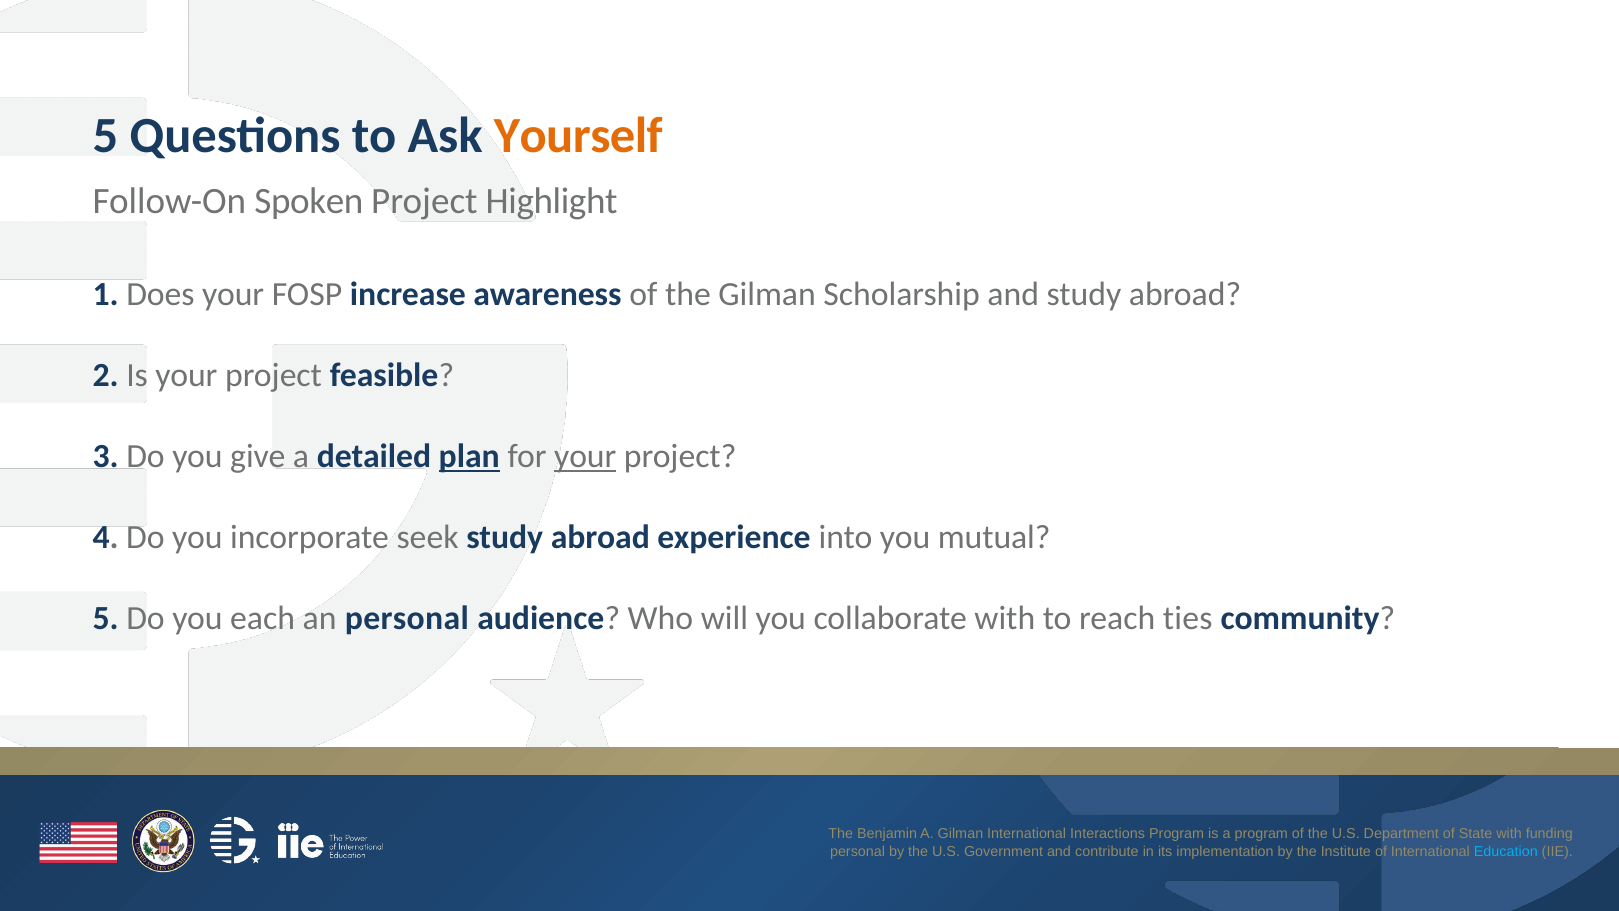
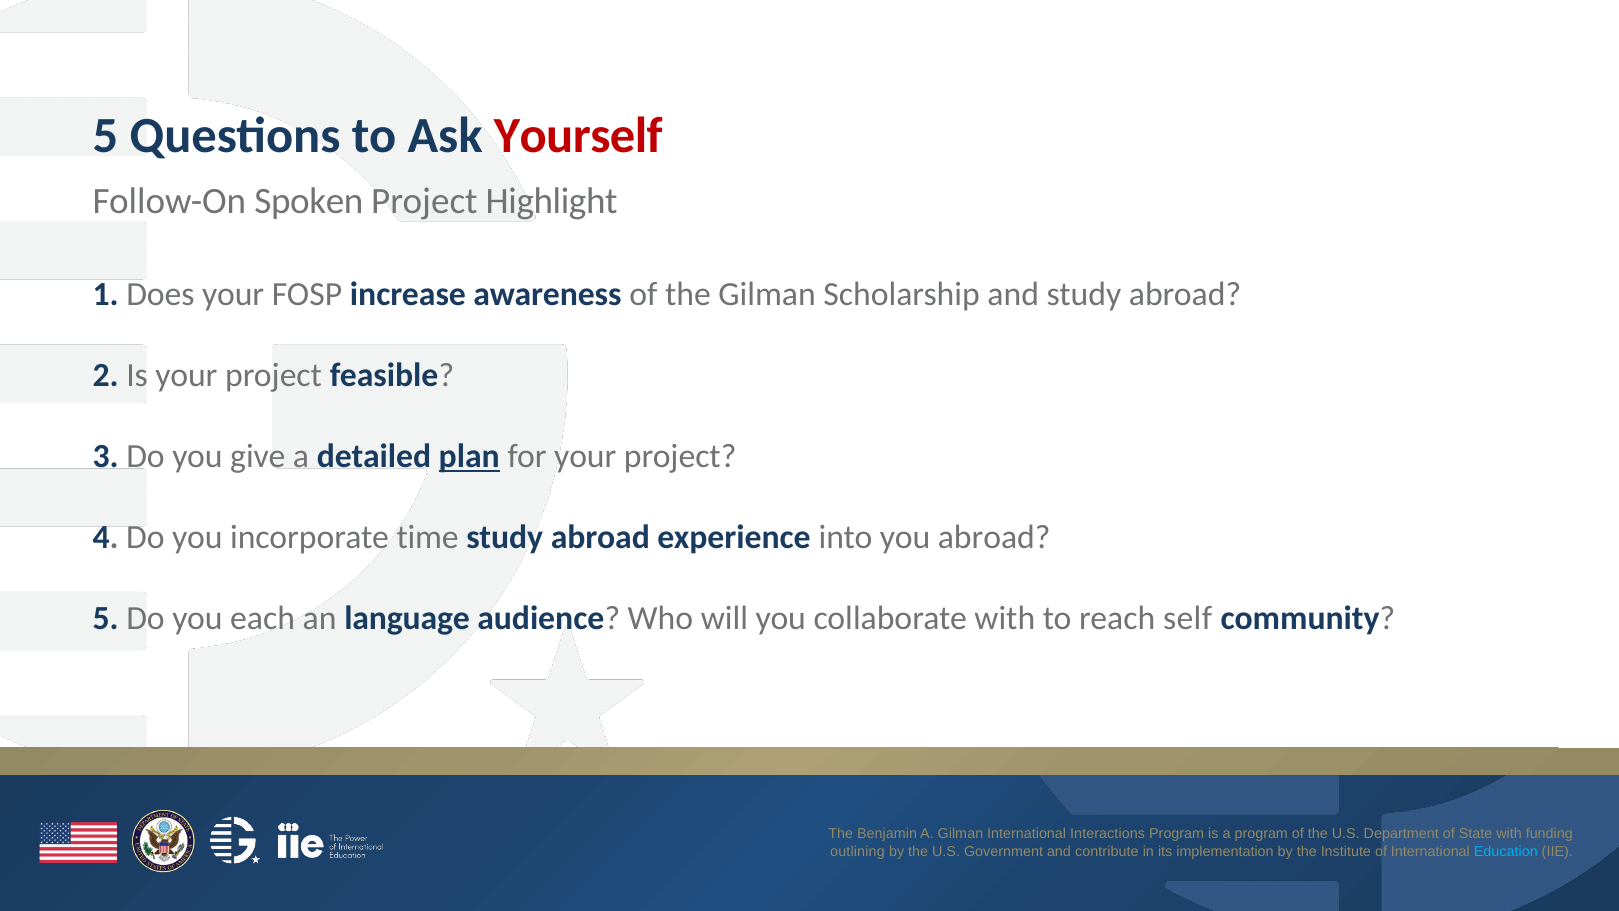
Yourself colour: orange -> red
your at (585, 456) underline: present -> none
seek: seek -> time
you mutual: mutual -> abroad
an personal: personal -> language
ties: ties -> self
personal at (858, 851): personal -> outlining
